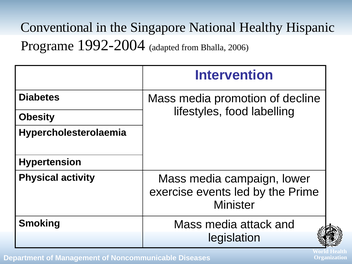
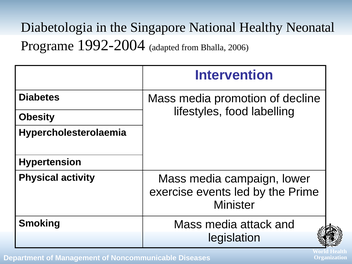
Conventional: Conventional -> Diabetologia
Hispanic: Hispanic -> Neonatal
